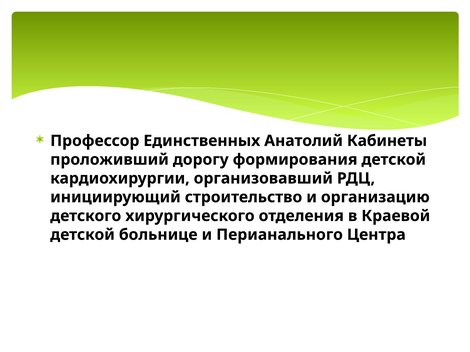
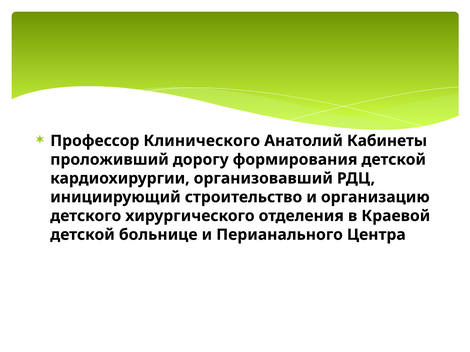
Единственных: Единственных -> Клинического
